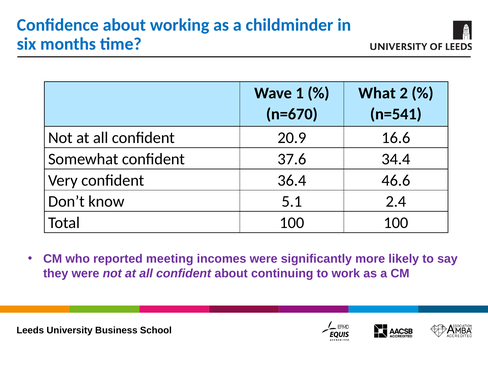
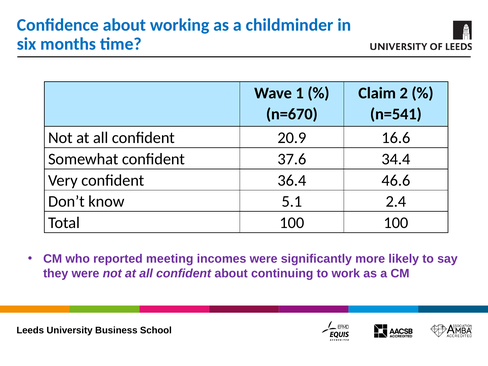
What: What -> Claim
